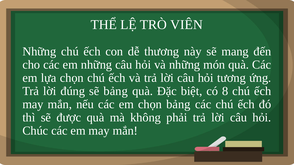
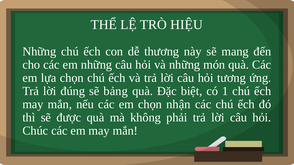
VIÊN: VIÊN -> HIỆU
8: 8 -> 1
chọn bảng: bảng -> nhận
